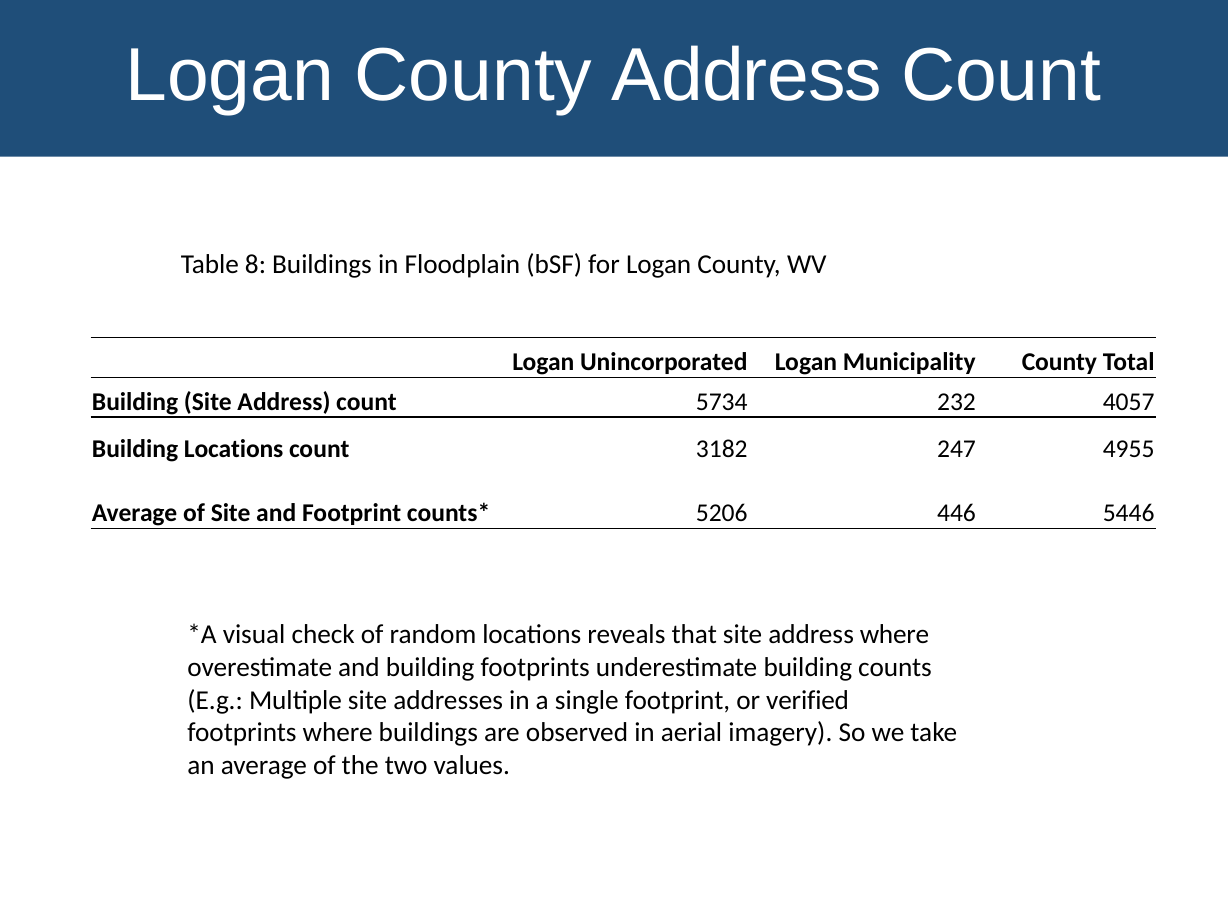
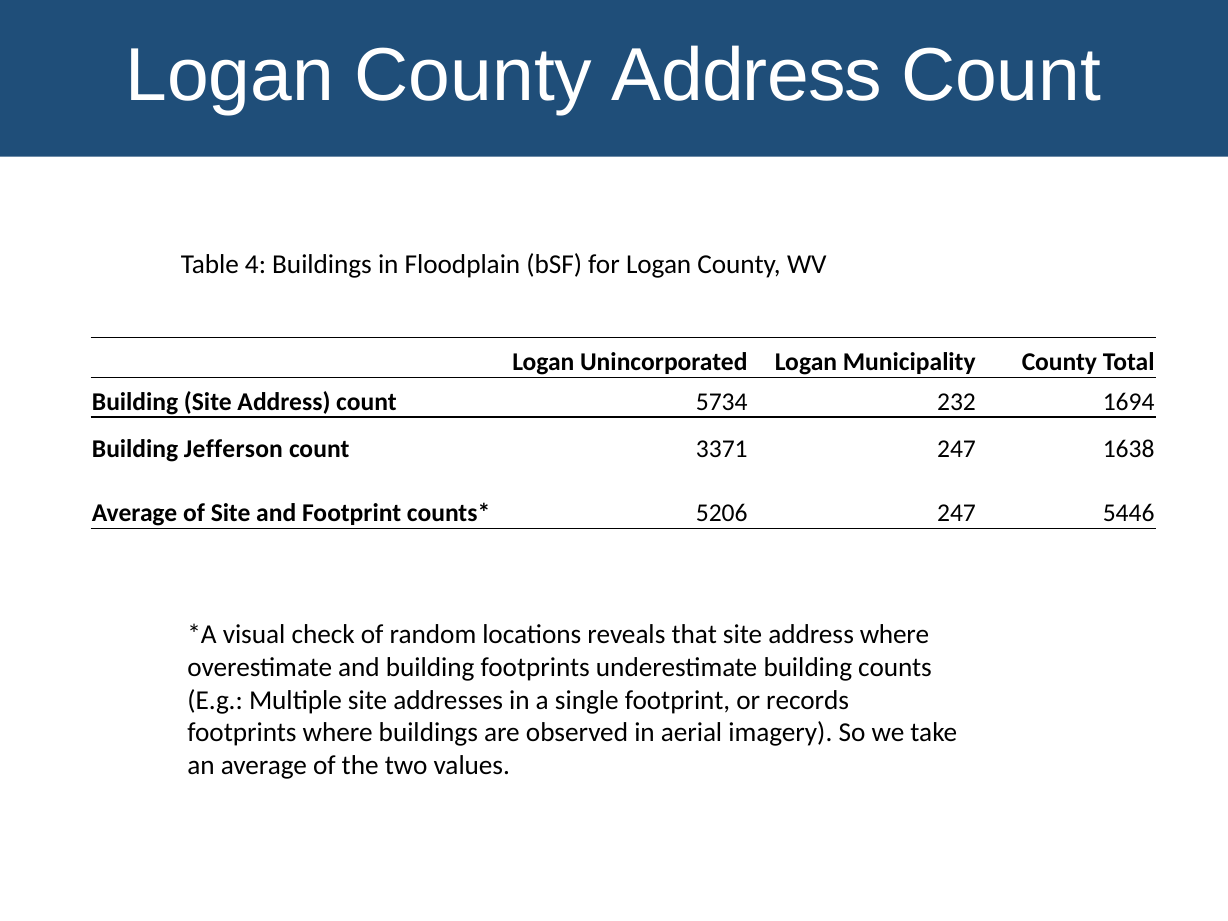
8: 8 -> 4
4057: 4057 -> 1694
Building Locations: Locations -> Jefferson
3182: 3182 -> 3371
4955: 4955 -> 1638
5206 446: 446 -> 247
verified: verified -> records
